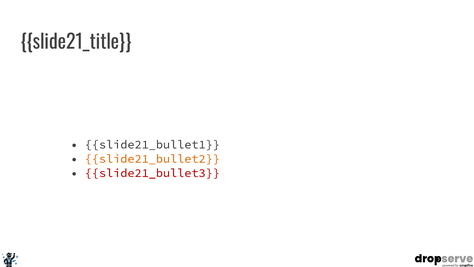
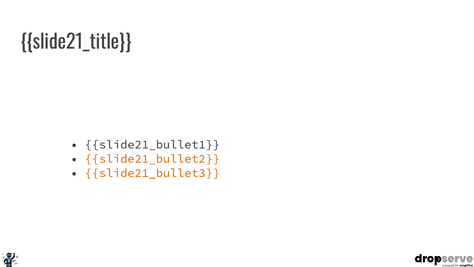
slide21_bullet3 colour: red -> orange
